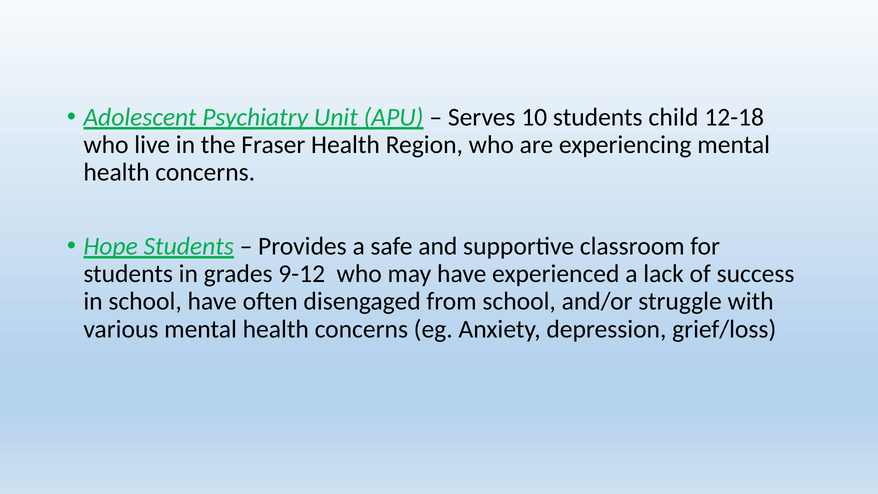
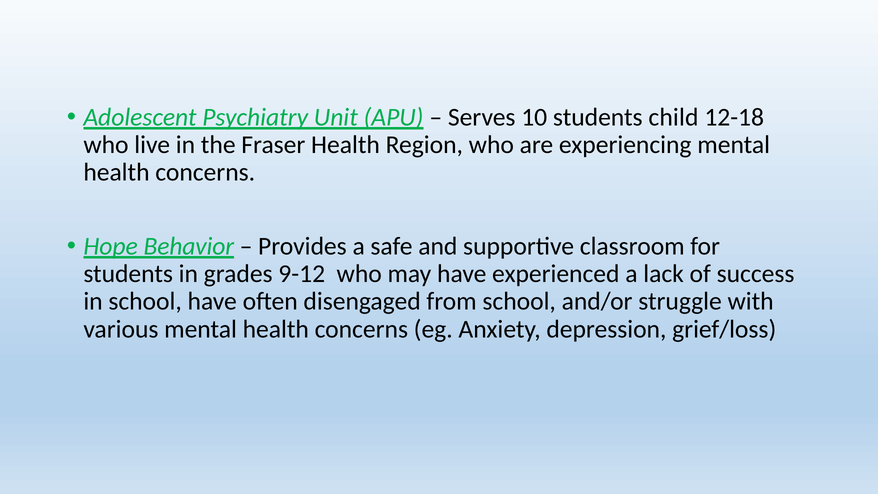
Hope Students: Students -> Behavior
